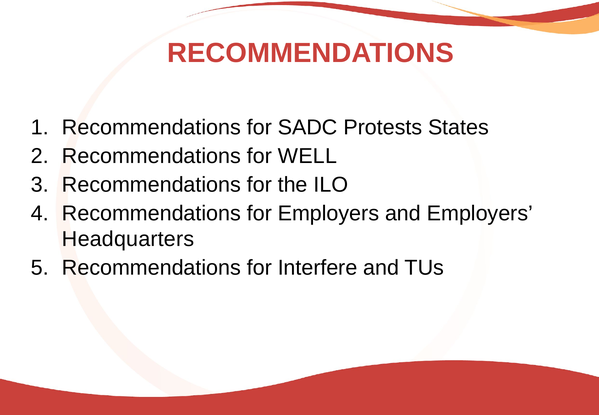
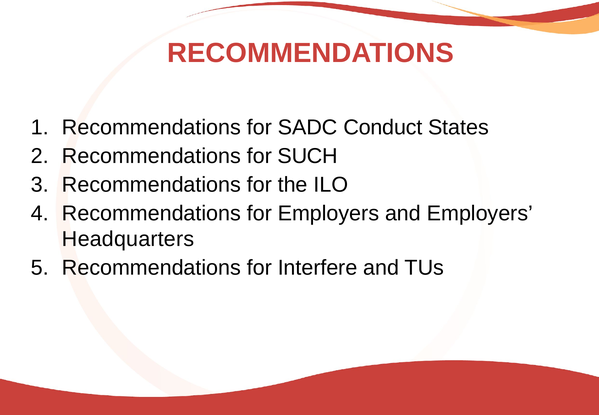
Protests: Protests -> Conduct
WELL: WELL -> SUCH
